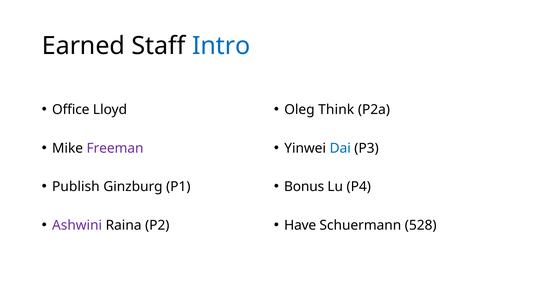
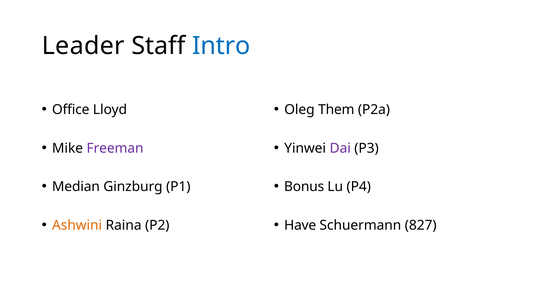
Earned: Earned -> Leader
Think: Think -> Them
Dai colour: blue -> purple
Publish: Publish -> Median
Ashwini colour: purple -> orange
528: 528 -> 827
